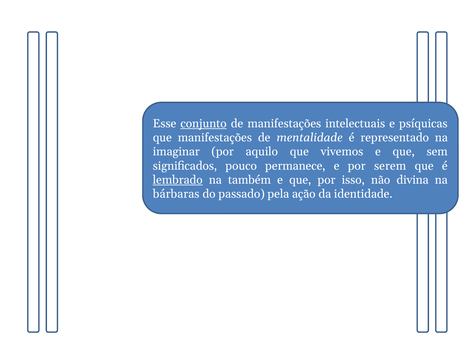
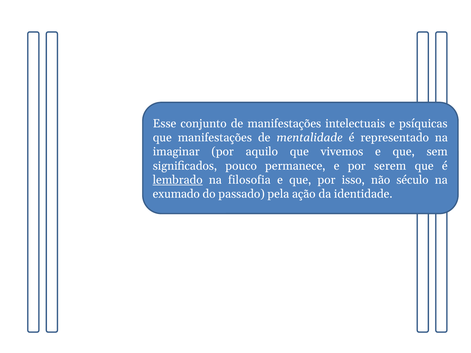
conjunto underline: present -> none
também: também -> filosofia
divina: divina -> século
bárbaras: bárbaras -> exumado
